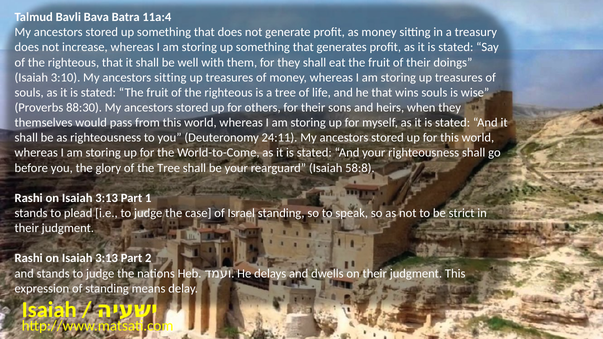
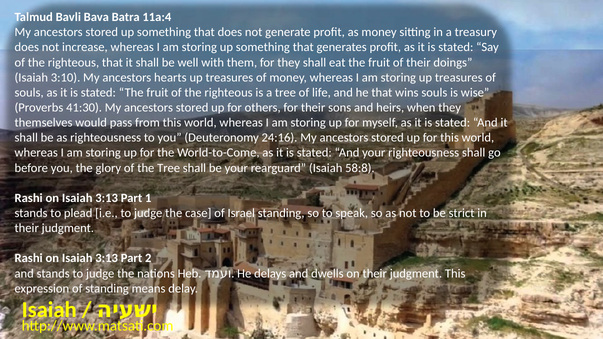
ancestors sitting: sitting -> hearts
88:30: 88:30 -> 41:30
24:11: 24:11 -> 24:16
